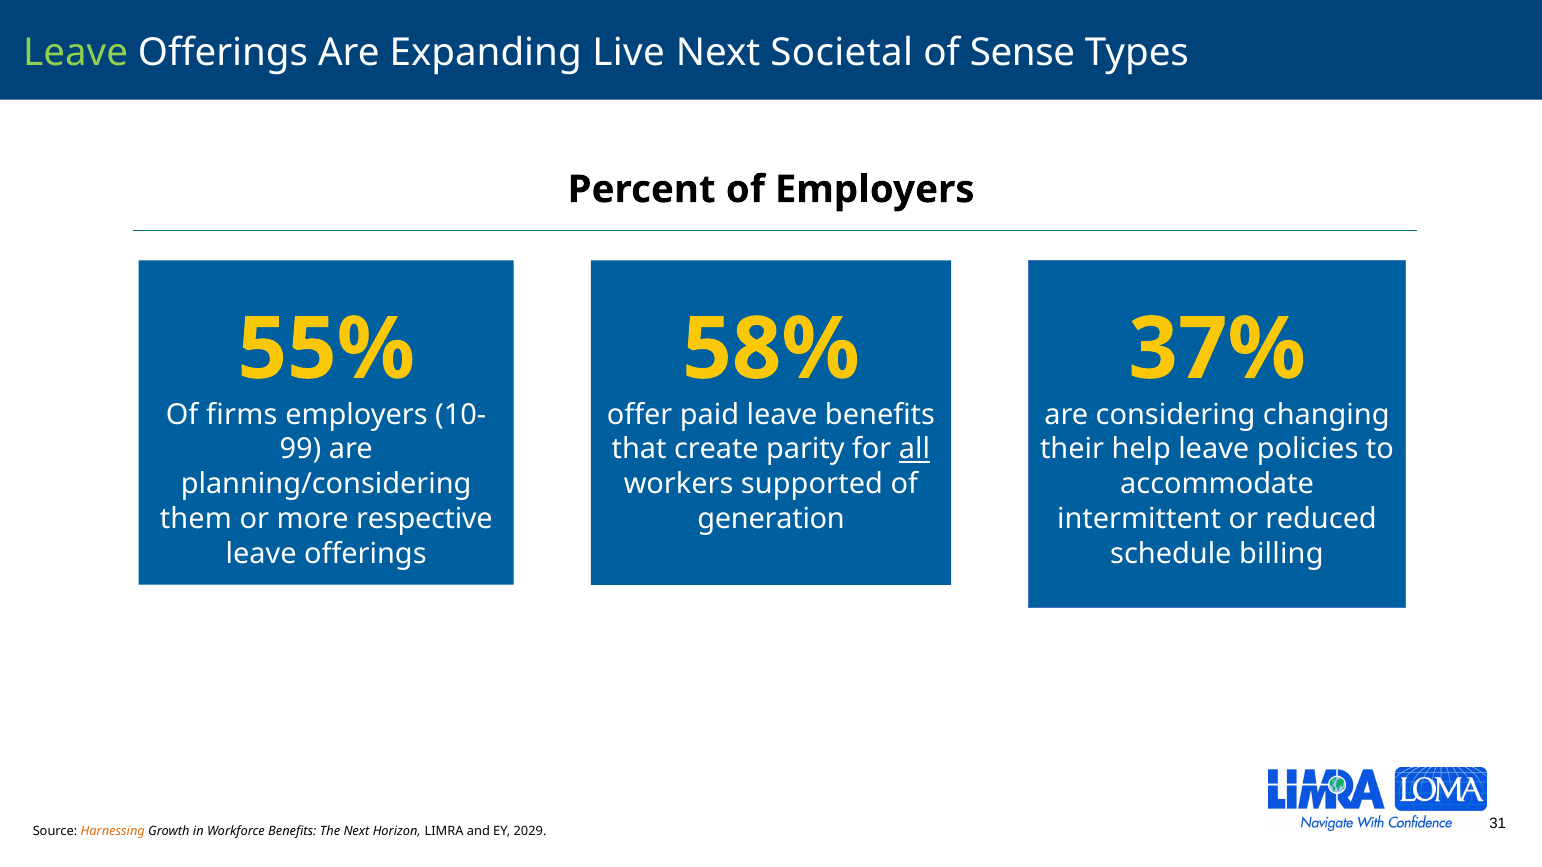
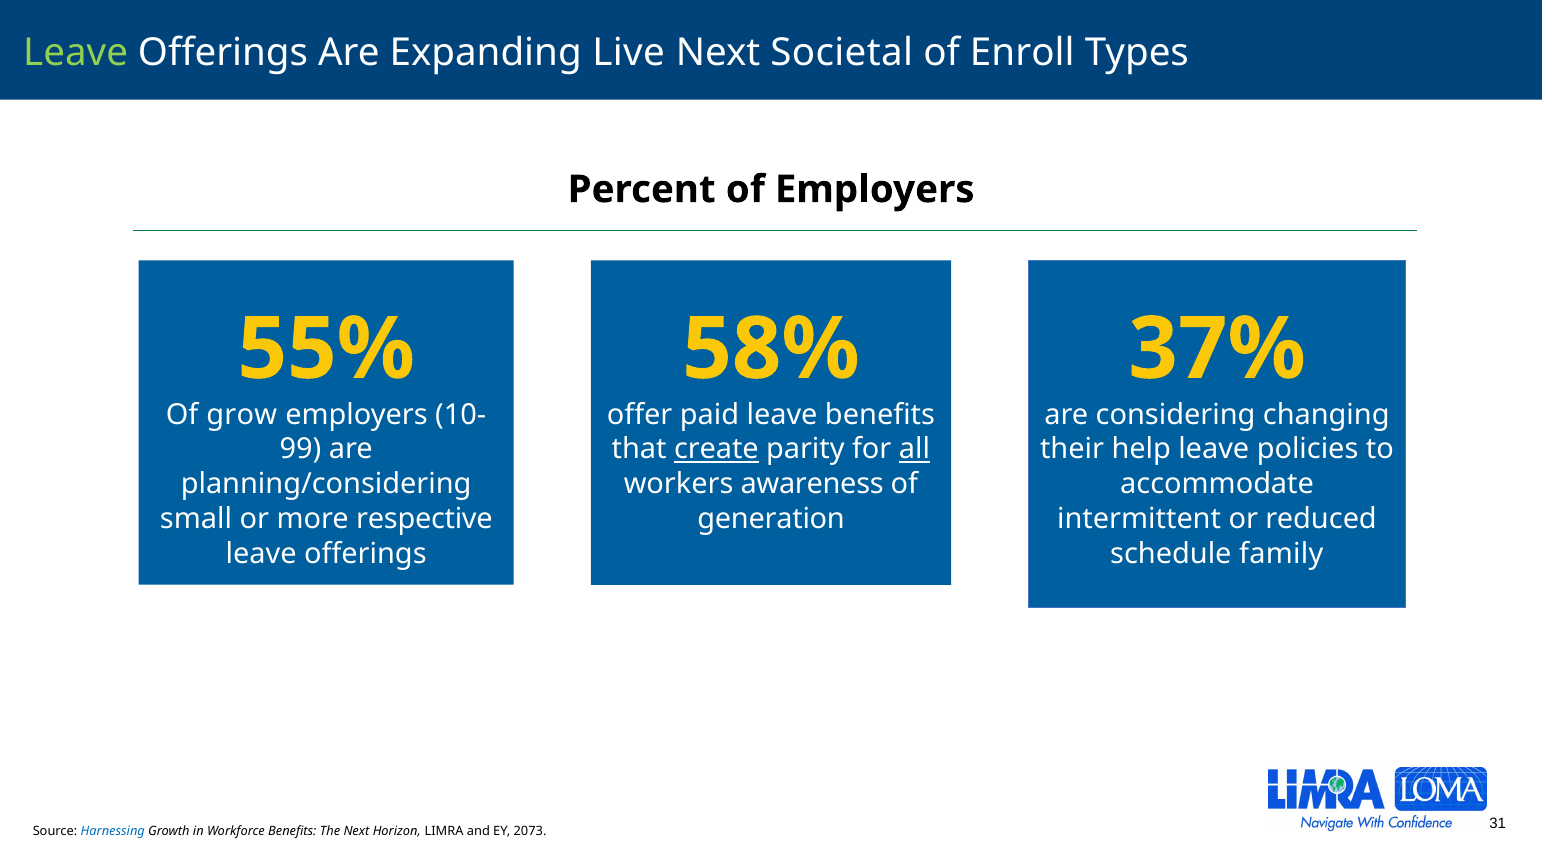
Sense: Sense -> Enroll
firms: firms -> grow
create underline: none -> present
supported: supported -> awareness
them: them -> small
billing: billing -> family
Harnessing colour: orange -> blue
2029: 2029 -> 2073
